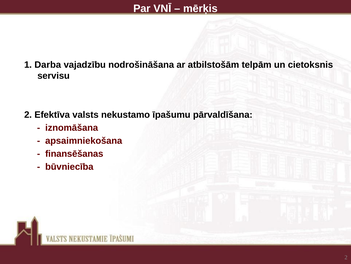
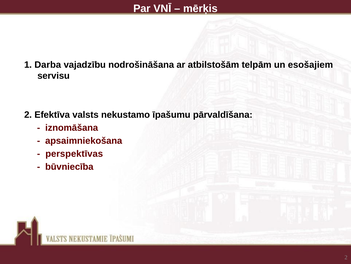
cietoksnis: cietoksnis -> esošajiem
finansēšanas: finansēšanas -> perspektīvas
